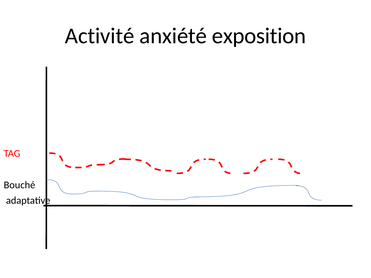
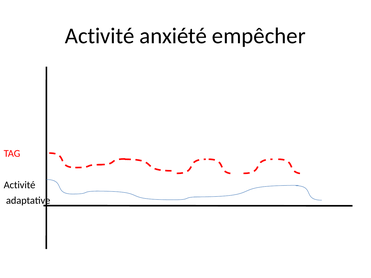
exposition: exposition -> empêcher
Bouché at (20, 185): Bouché -> Activité
